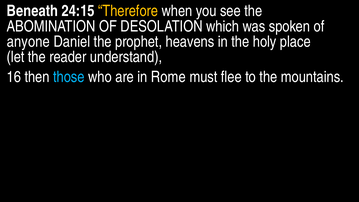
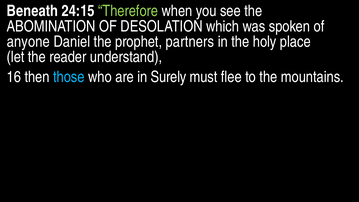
Therefore colour: yellow -> light green
heavens: heavens -> partners
Rome: Rome -> Surely
